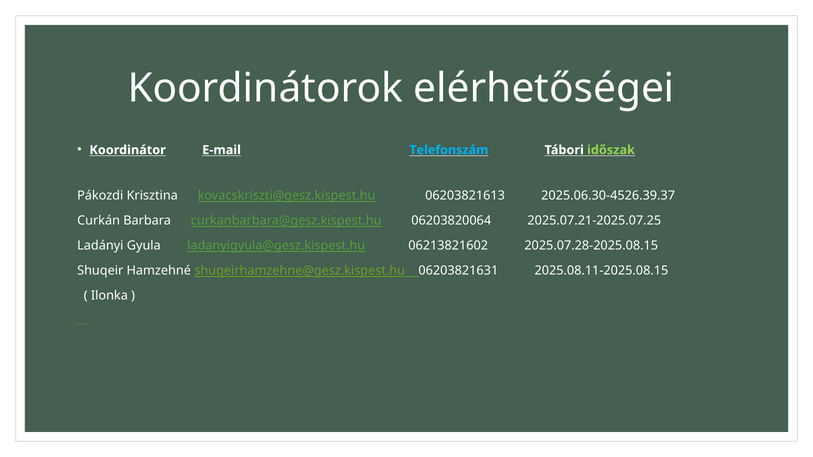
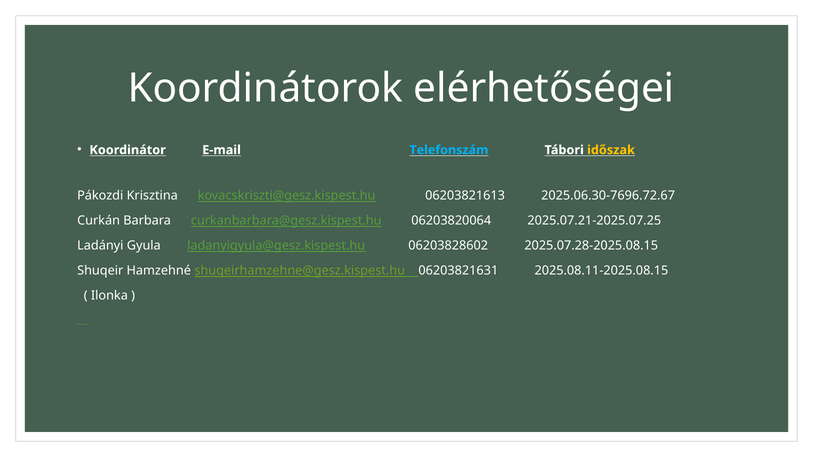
időszak colour: light green -> yellow
2025.06.30-4526.39.37: 2025.06.30-4526.39.37 -> 2025.06.30-7696.72.67
06213821602: 06213821602 -> 06203828602
